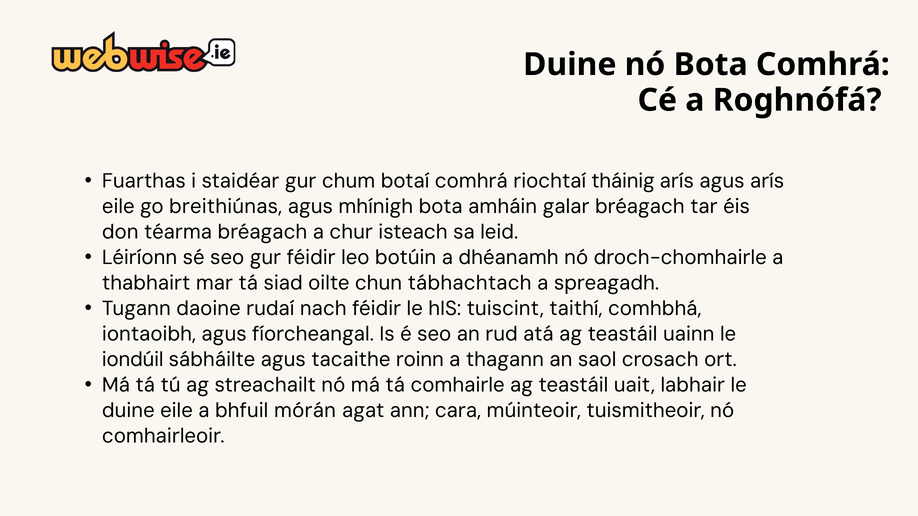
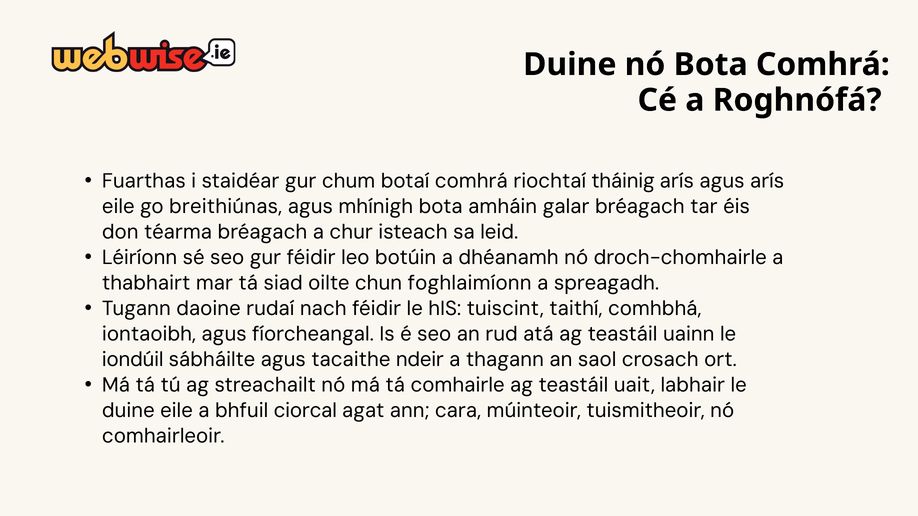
tábhachtach: tábhachtach -> foghlaimíonn
roinn: roinn -> ndeir
mórán: mórán -> ciorcal
